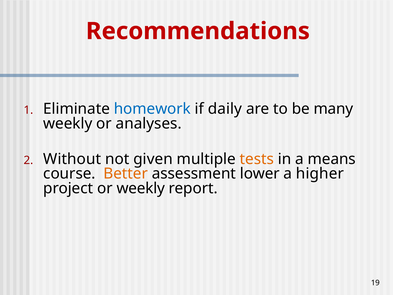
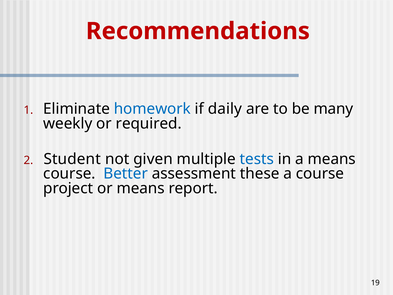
analyses: analyses -> required
Without: Without -> Student
tests colour: orange -> blue
Better colour: orange -> blue
lower: lower -> these
a higher: higher -> course
or weekly: weekly -> means
